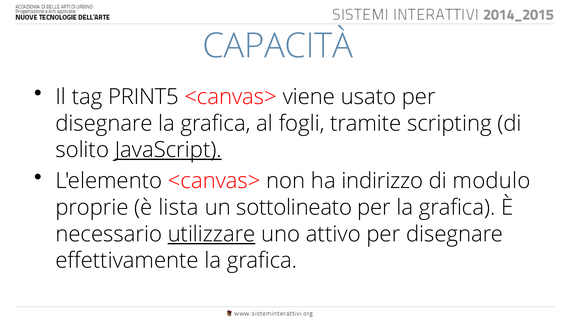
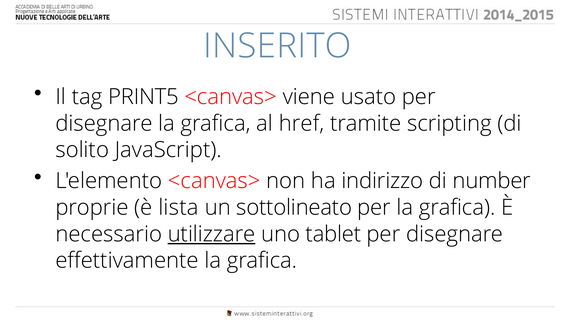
CAPACITÀ: CAPACITÀ -> INSERITO
fogli: fogli -> href
JavaScript underline: present -> none
modulo: modulo -> number
attivo: attivo -> tablet
